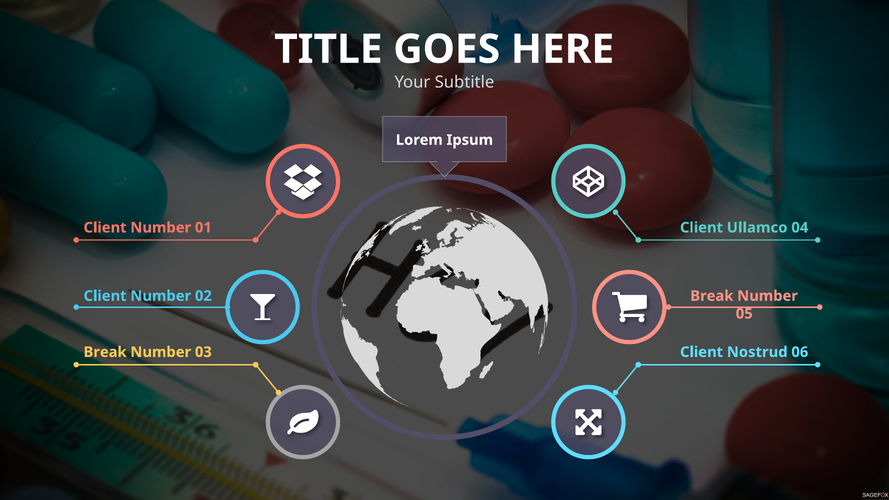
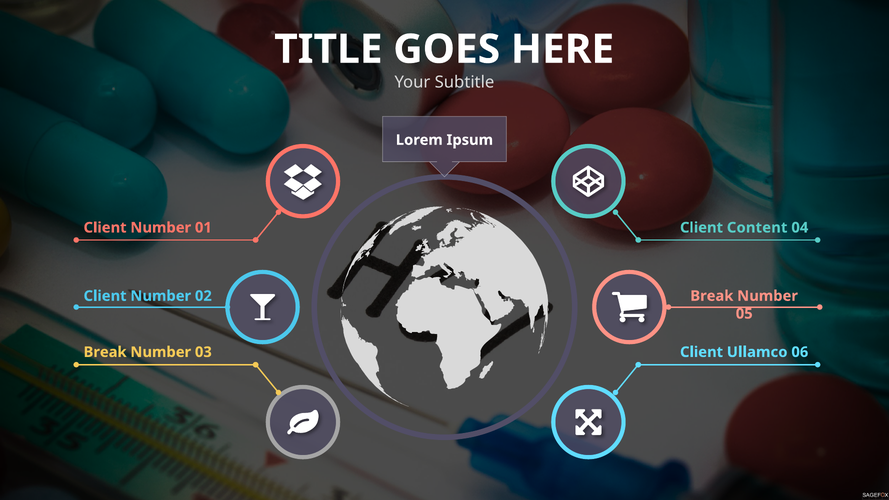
Ullamco: Ullamco -> Content
Nostrud: Nostrud -> Ullamco
